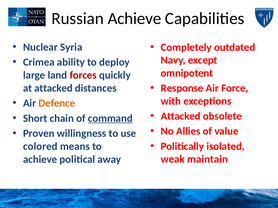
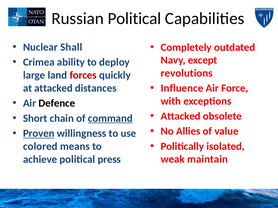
Russian Achieve: Achieve -> Political
Syria: Syria -> Shall
omnipotent: omnipotent -> revolutions
Response: Response -> Influence
Defence colour: orange -> black
Proven underline: none -> present
away: away -> press
